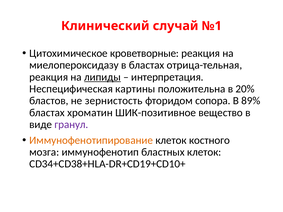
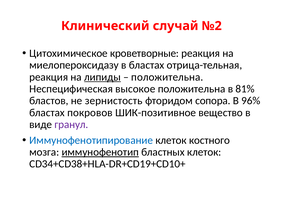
№1: №1 -> №2
интерпретация at (167, 77): интерпретация -> положительна
картины: картины -> высокое
20%: 20% -> 81%
89%: 89% -> 96%
хроматин: хроматин -> покровов
Иммунофенотипирование colour: orange -> blue
иммунофенотип underline: none -> present
